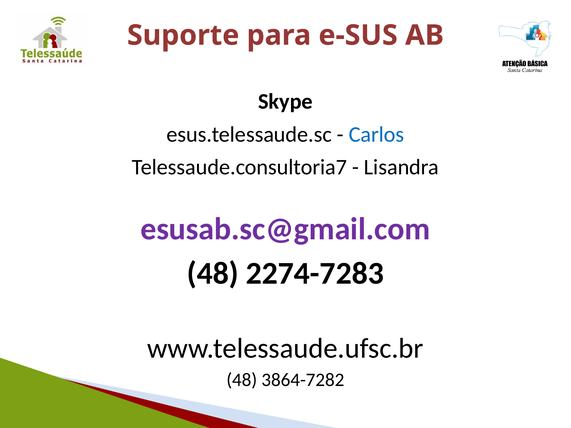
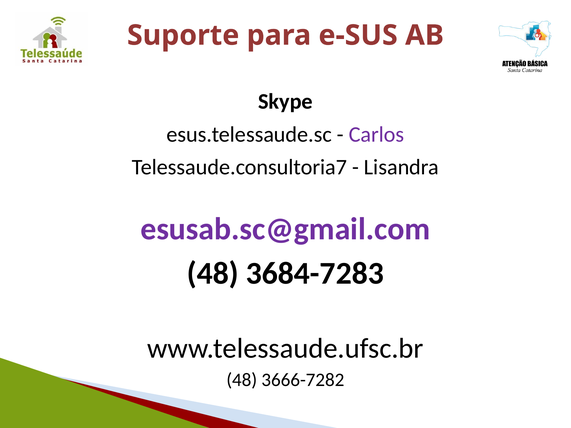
Carlos colour: blue -> purple
2274-7283: 2274-7283 -> 3684-7283
3864-7282: 3864-7282 -> 3666-7282
